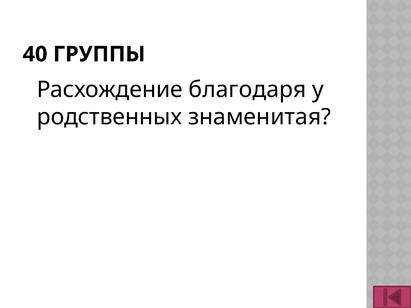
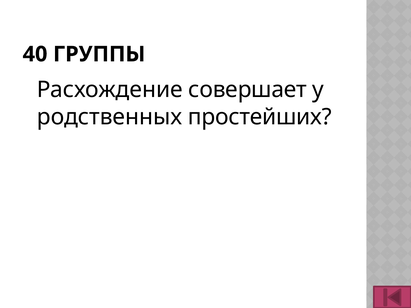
благодаря: благодаря -> совершает
знаменитая: знаменитая -> простейших
